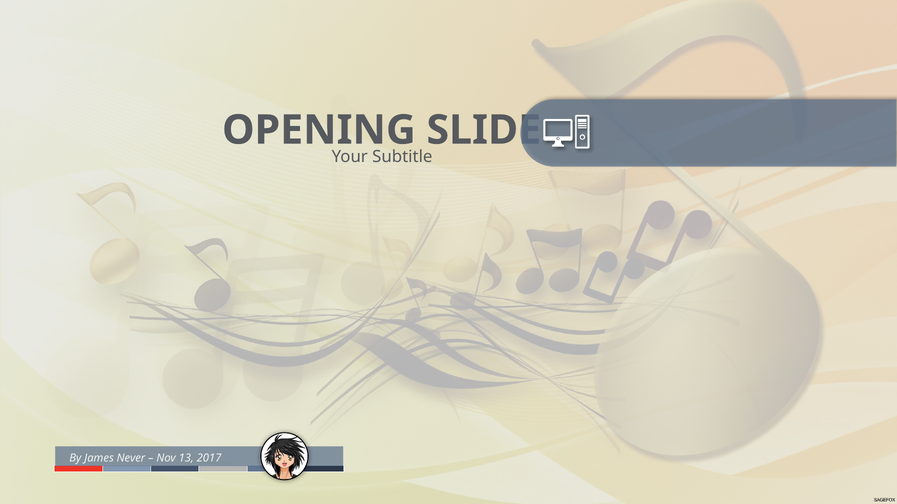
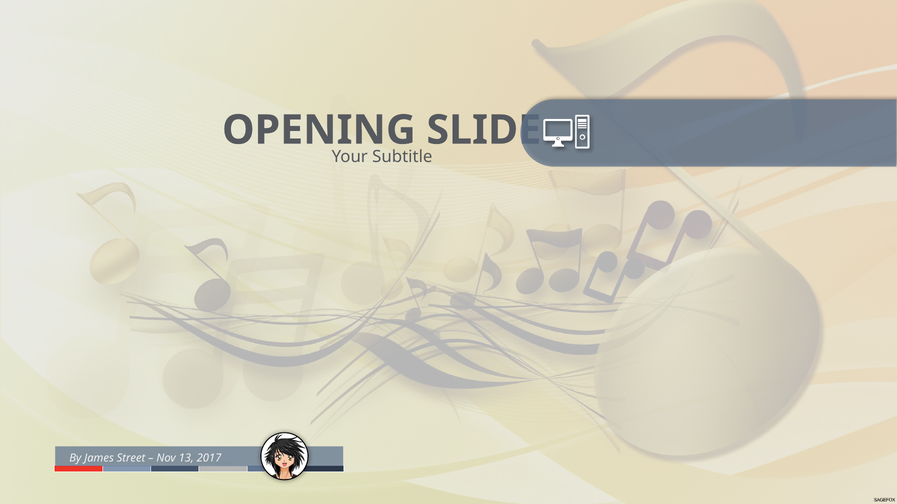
Never: Never -> Street
